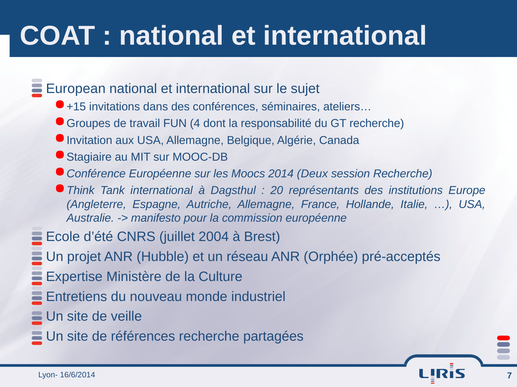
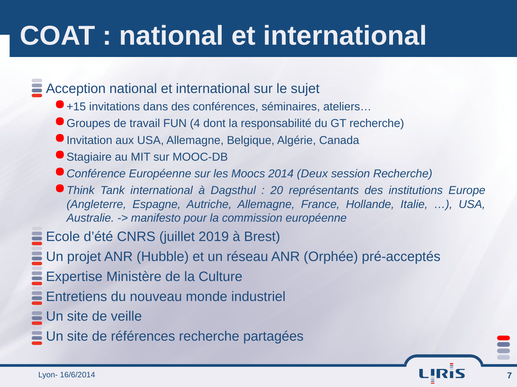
European: European -> Acception
2004: 2004 -> 2019
